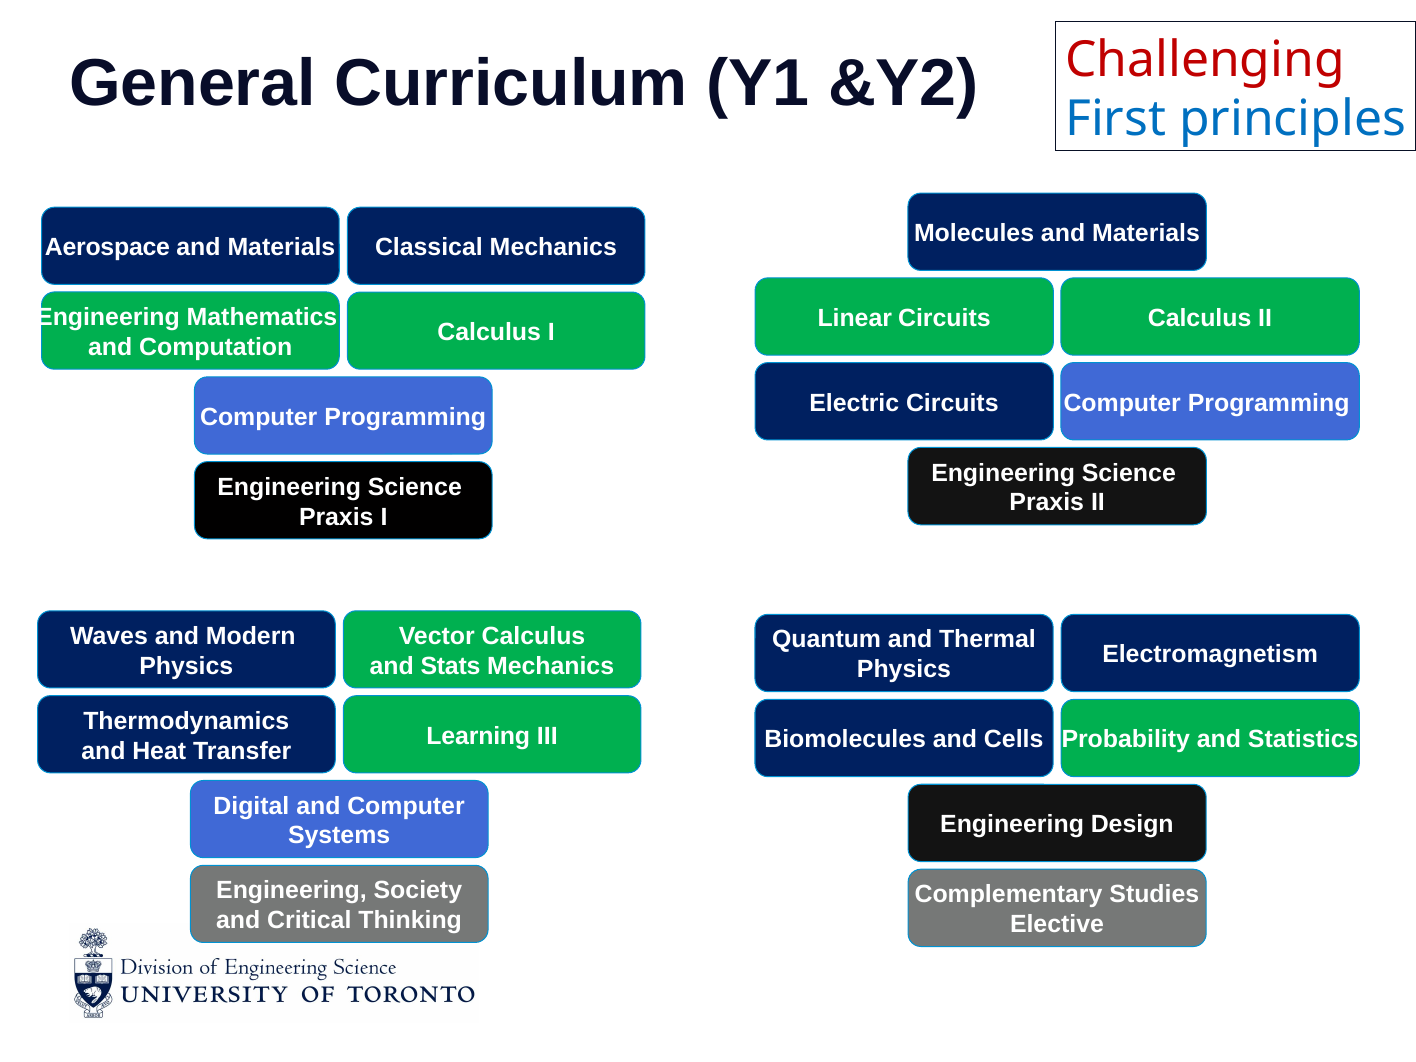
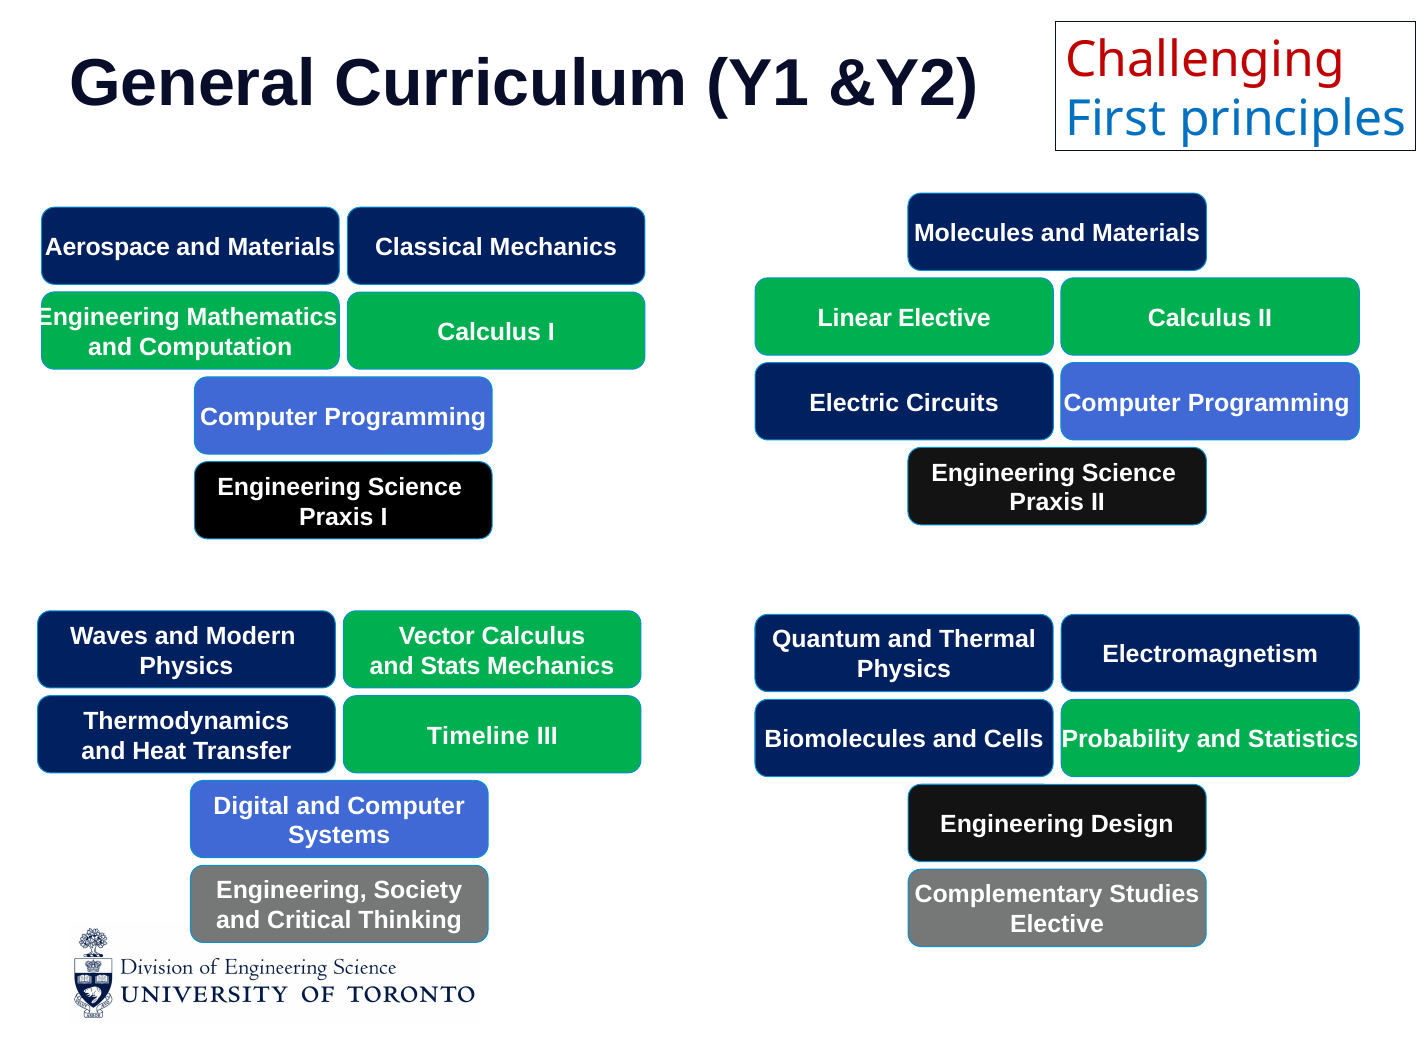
Linear Circuits: Circuits -> Elective
Learning: Learning -> Timeline
